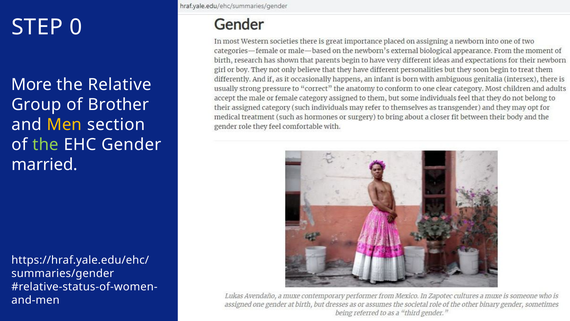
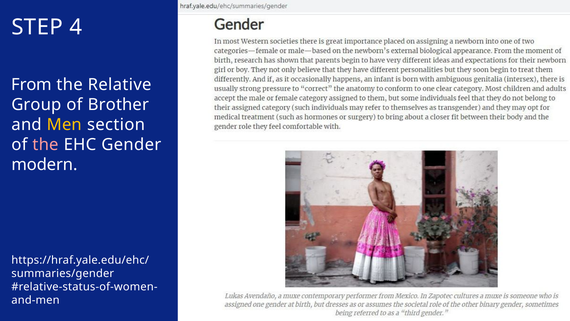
0: 0 -> 4
More: More -> From
the at (45, 144) colour: light green -> pink
married: married -> modern
